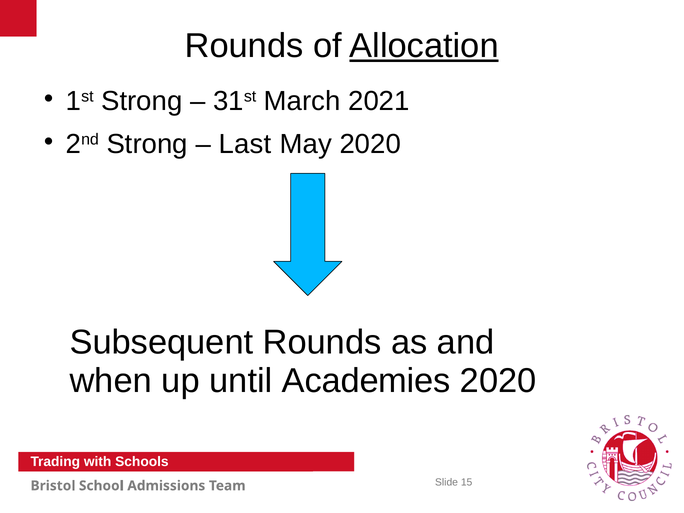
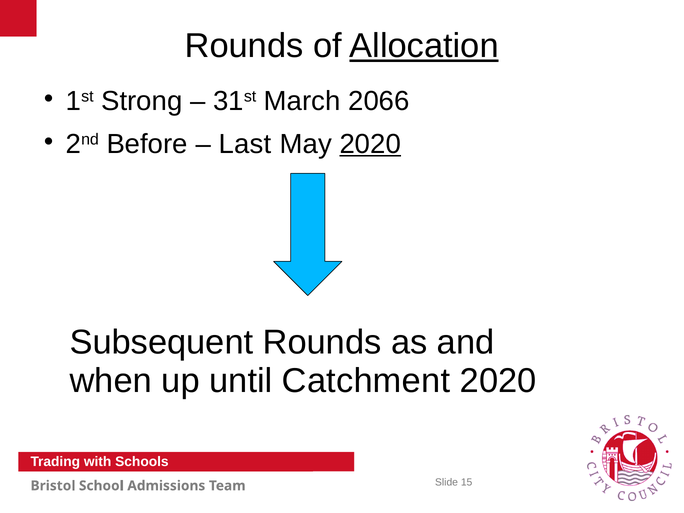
2021: 2021 -> 2066
2nd Strong: Strong -> Before
2020 at (370, 144) underline: none -> present
Academies: Academies -> Catchment
